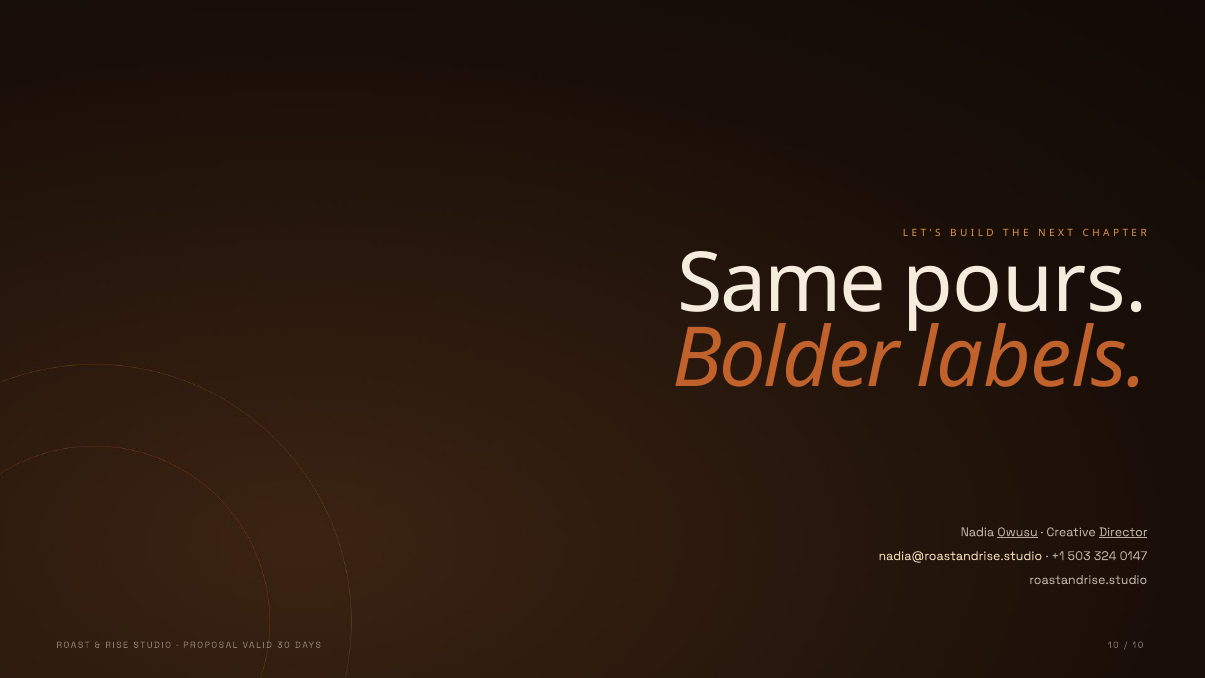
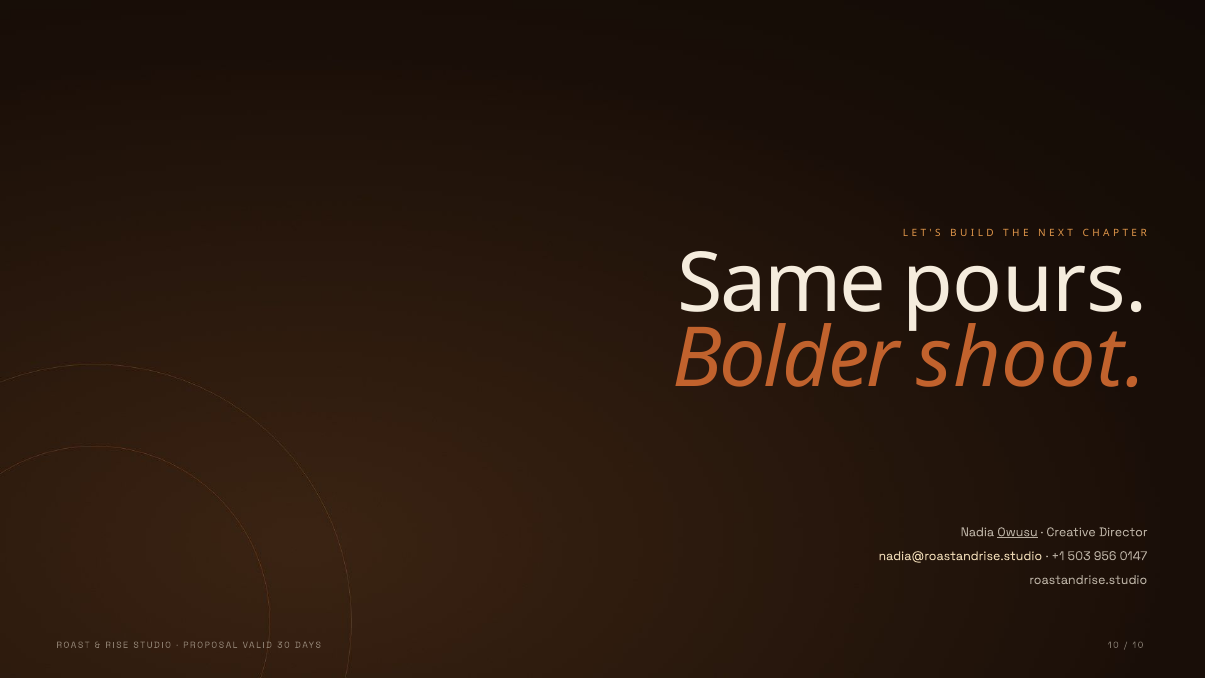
labels: labels -> shoot
Director underline: present -> none
324: 324 -> 956
